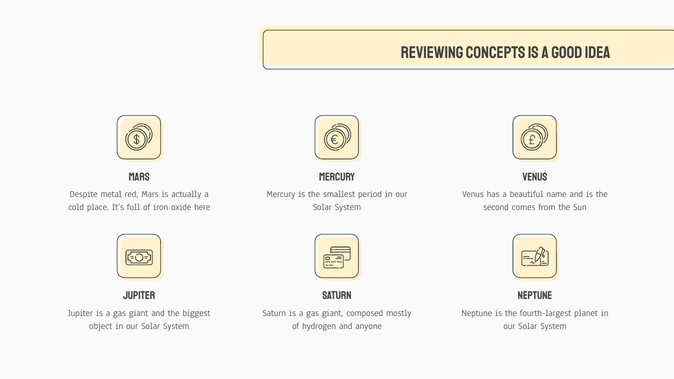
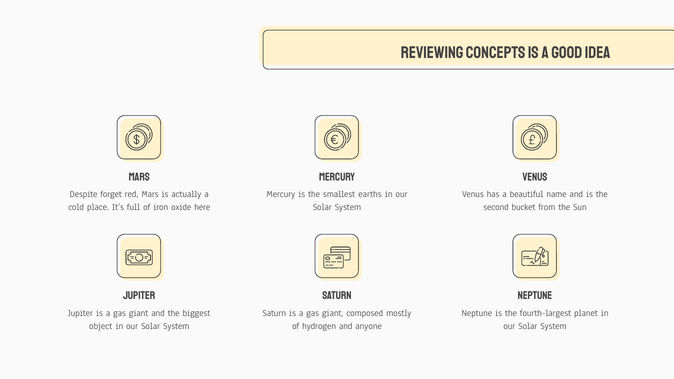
metal: metal -> forget
period: period -> earths
comes: comes -> bucket
